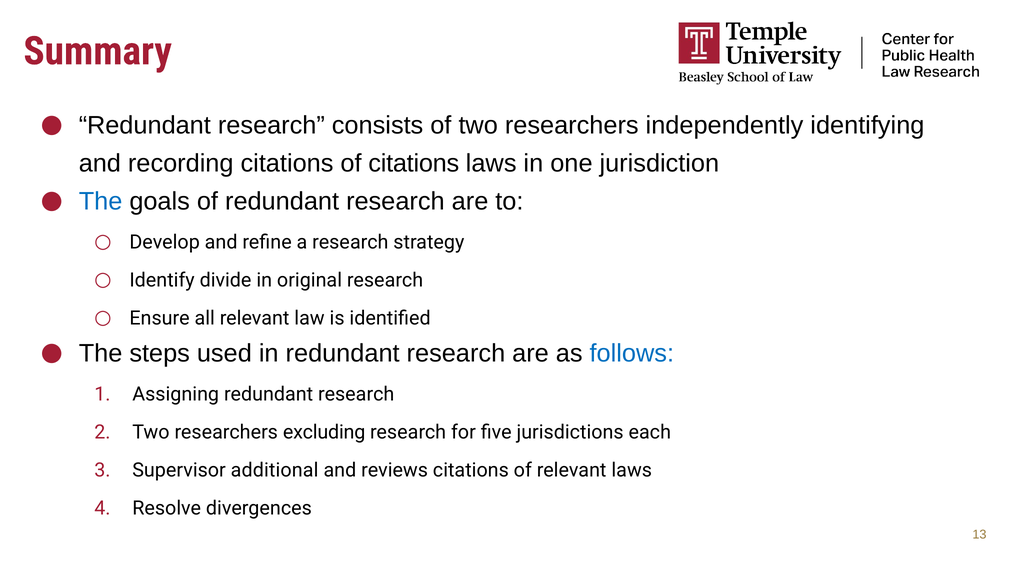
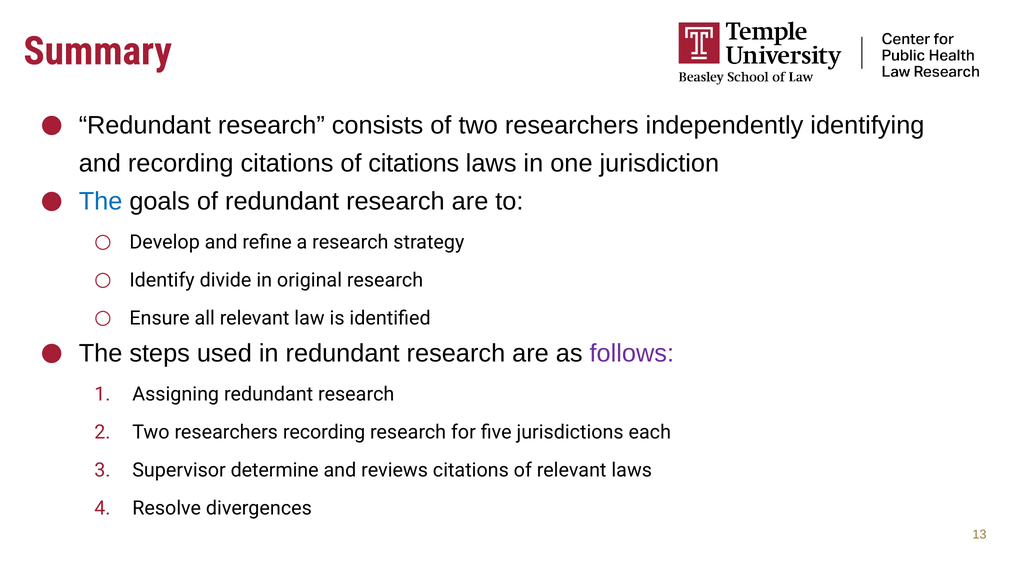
follows colour: blue -> purple
researchers excluding: excluding -> recording
additional: additional -> determine
